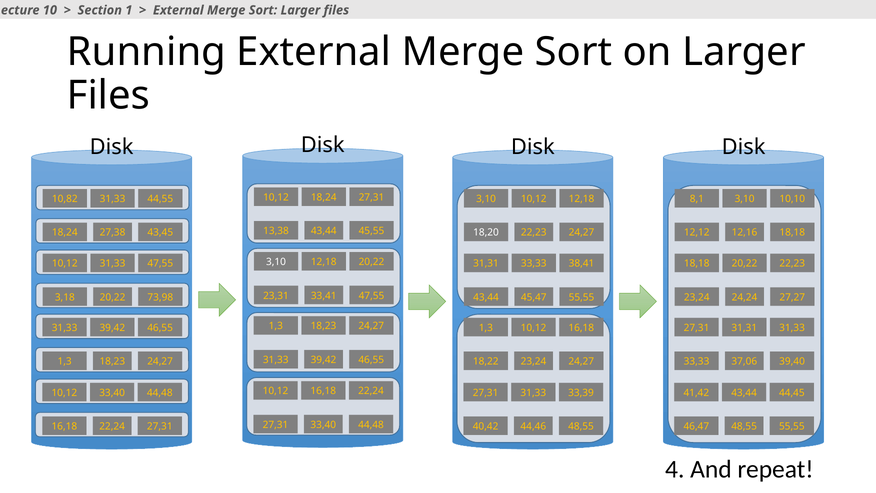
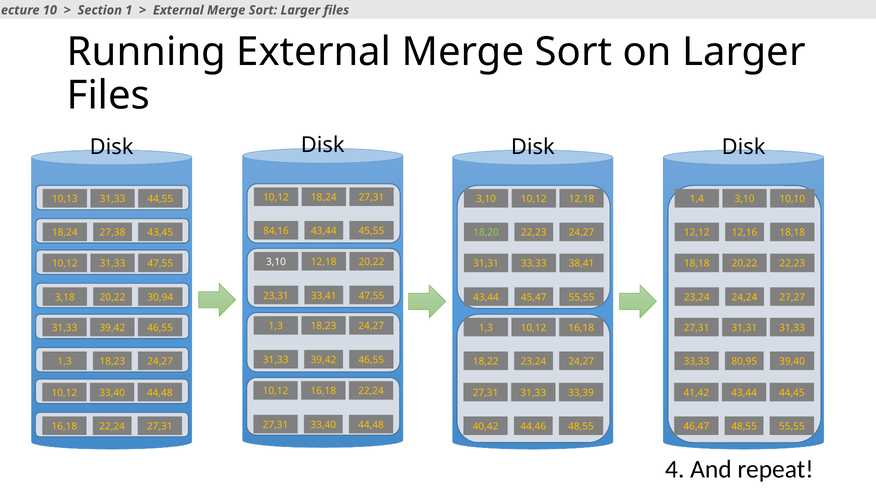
10,82: 10,82 -> 10,13
8,1: 8,1 -> 1,4
13,38: 13,38 -> 84,16
18,20 colour: white -> light green
73,98: 73,98 -> 30,94
37,06: 37,06 -> 80,95
